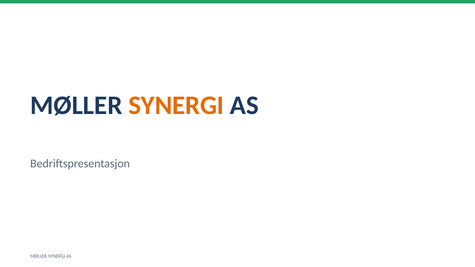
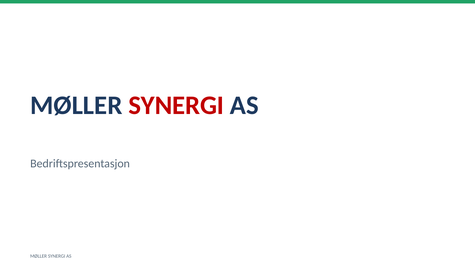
SYNERGI at (176, 105) colour: orange -> red
